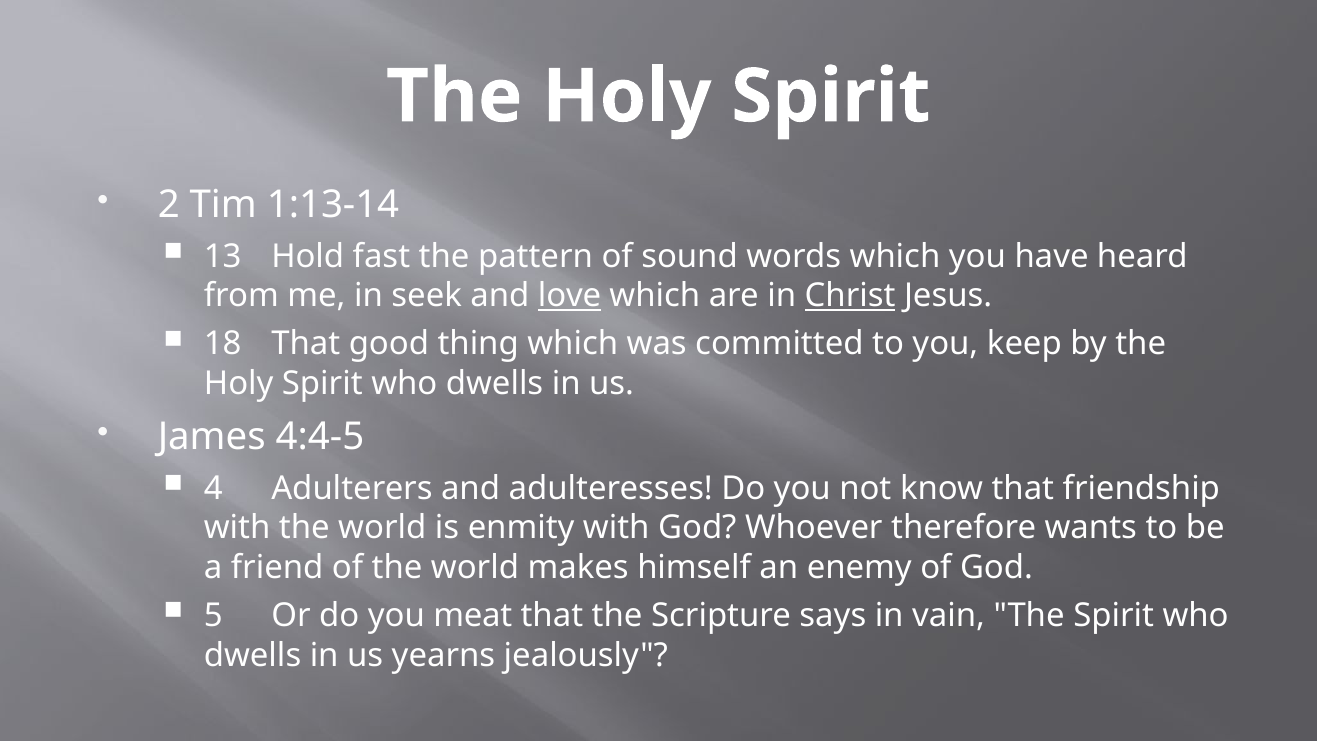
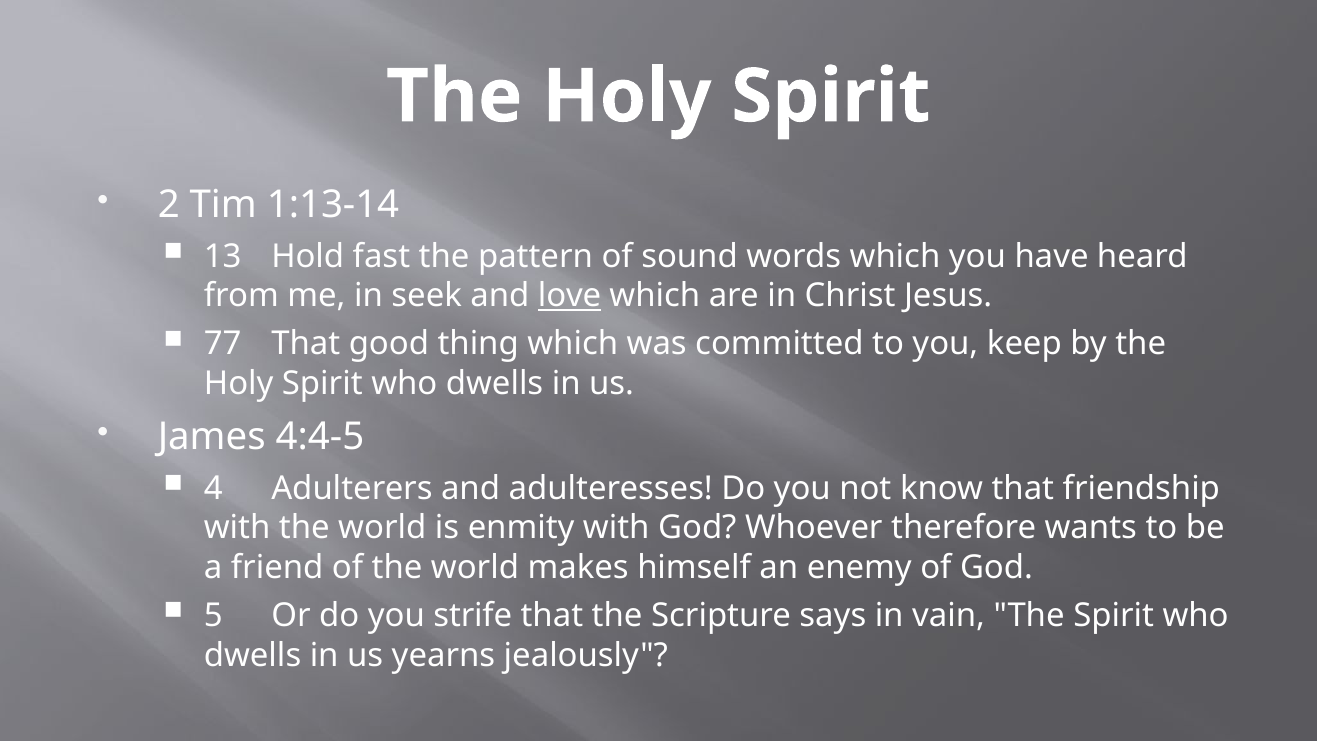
Christ underline: present -> none
18: 18 -> 77
meat: meat -> strife
